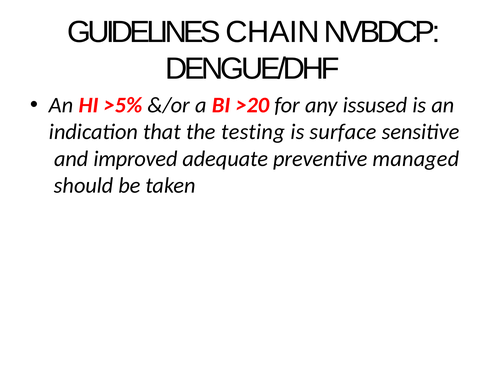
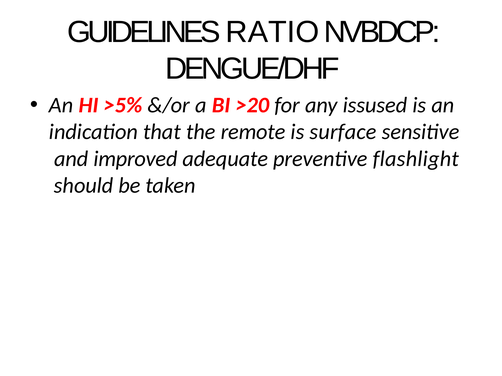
CHAIN: CHAIN -> RATIO
testing: testing -> remote
managed: managed -> flashlight
